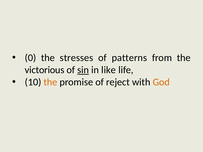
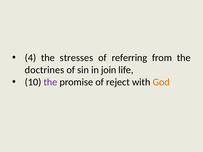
0: 0 -> 4
patterns: patterns -> referring
victorious: victorious -> doctrines
sin underline: present -> none
like: like -> join
the at (50, 82) colour: orange -> purple
